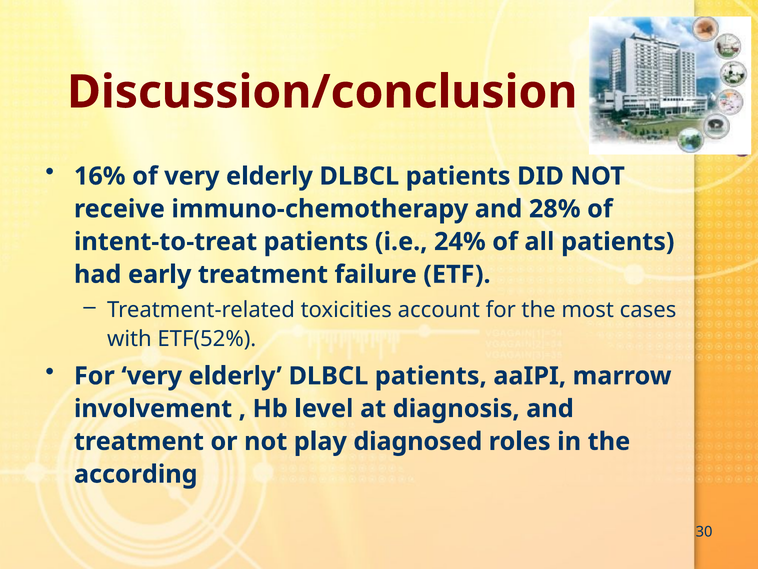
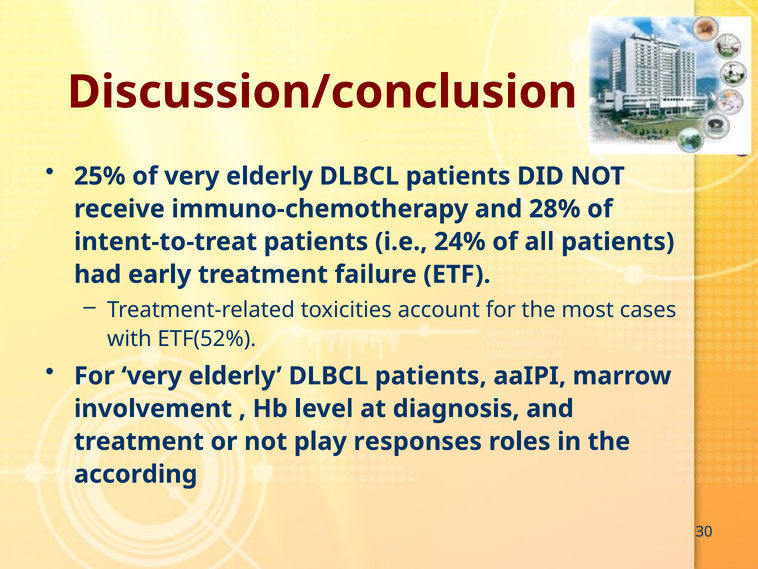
16%: 16% -> 25%
diagnosed: diagnosed -> responses
